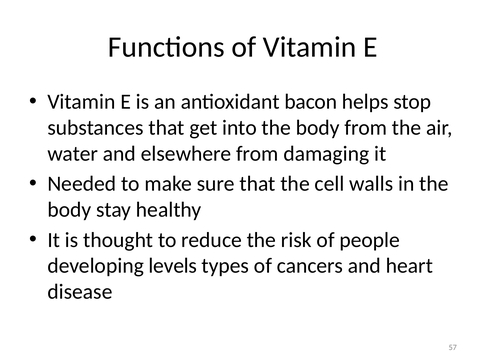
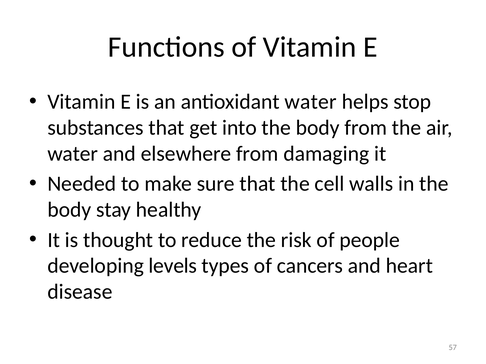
antioxidant bacon: bacon -> water
